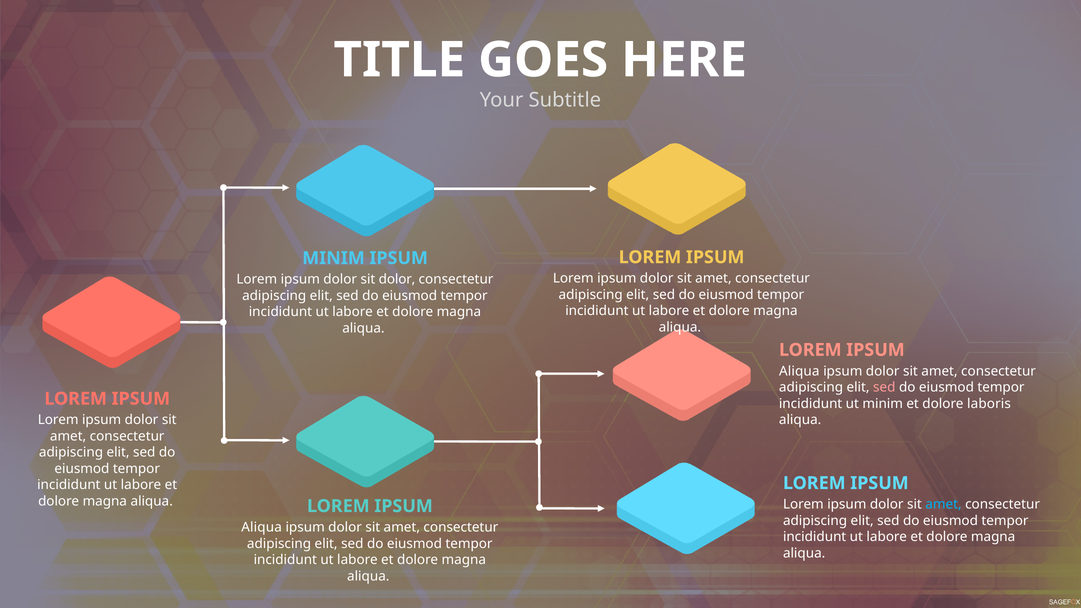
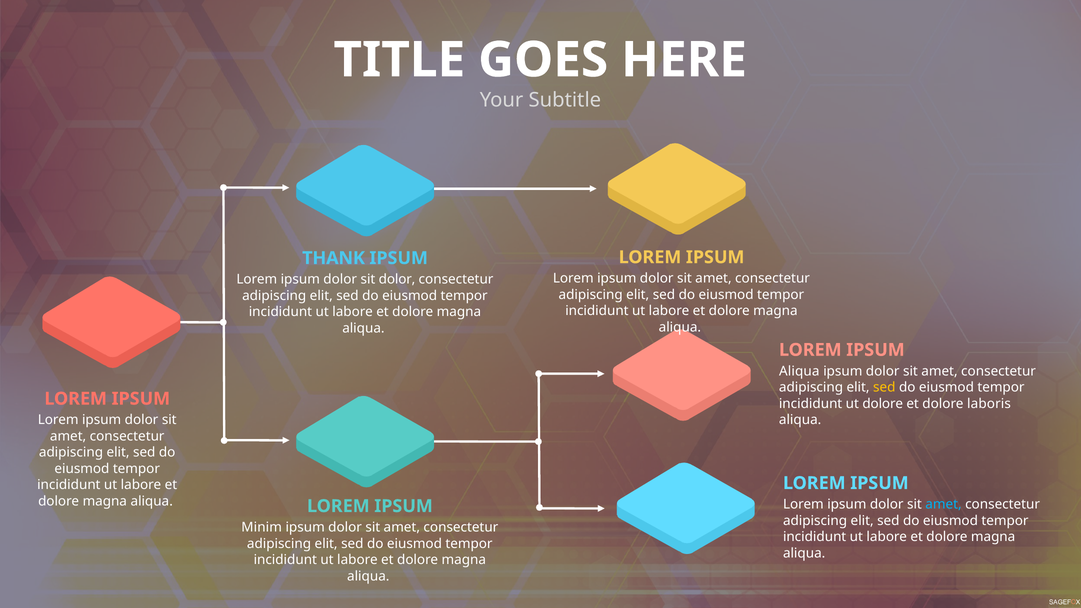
MINIM at (334, 258): MINIM -> THANK
sed at (884, 387) colour: pink -> yellow
ut minim: minim -> dolore
Aliqua at (262, 528): Aliqua -> Minim
